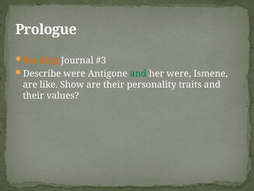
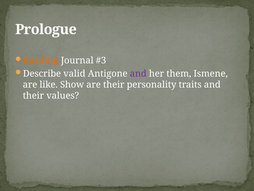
Describe were: were -> valid
and at (138, 73) colour: green -> purple
her were: were -> them
